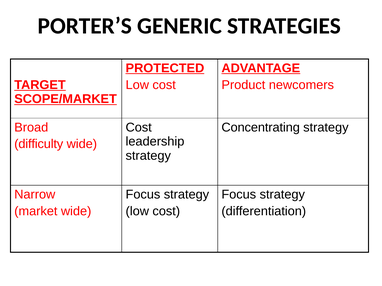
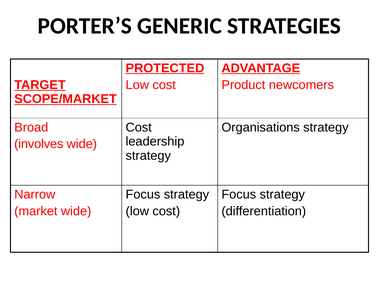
Concentrating: Concentrating -> Organisations
difficulty: difficulty -> involves
